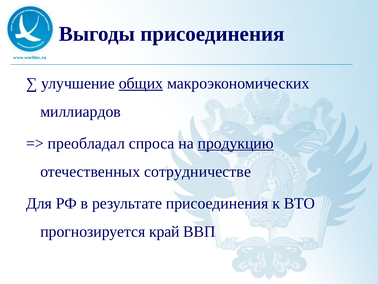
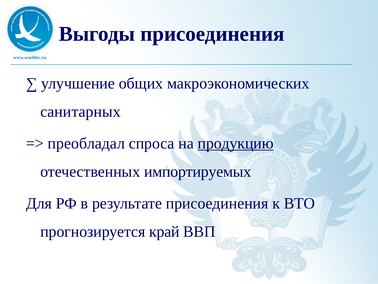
общих underline: present -> none
миллиардов: миллиардов -> санитарных
сотрудничестве: сотрудничестве -> импортируемых
